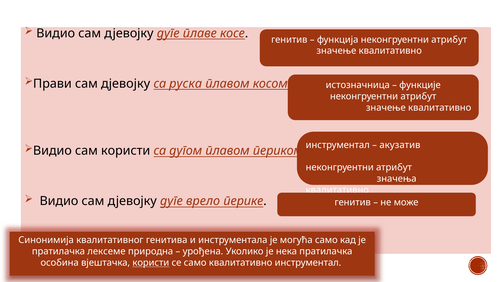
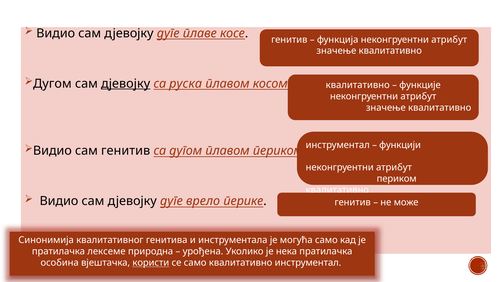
Прави at (52, 84): Прави -> Дугом
дјевојку at (126, 84) underline: none -> present
истозначница at (358, 85): истозначница -> квалитативно
акузатив: акузатив -> функцији
сам користи: користи -> генитив
значења at (397, 179): значења -> периком
